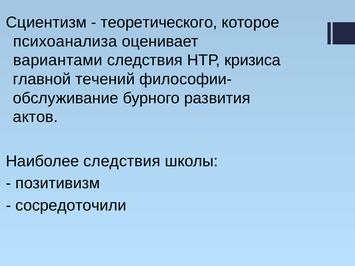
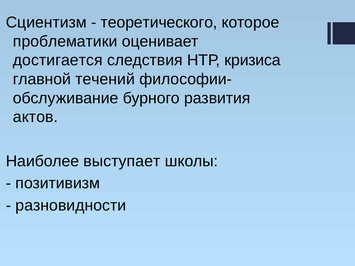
психоанализа: психоанализа -> проблематики
вариантами: вариантами -> достигается
Наиболее следствия: следствия -> выступает
сосредоточили: сосредоточили -> разновидности
